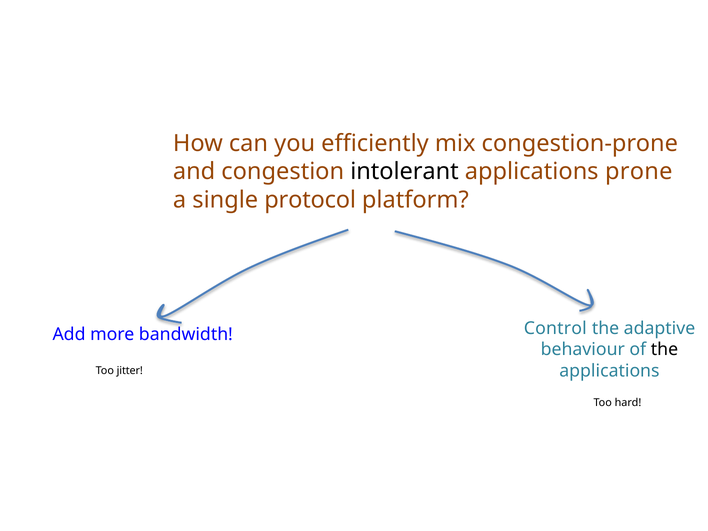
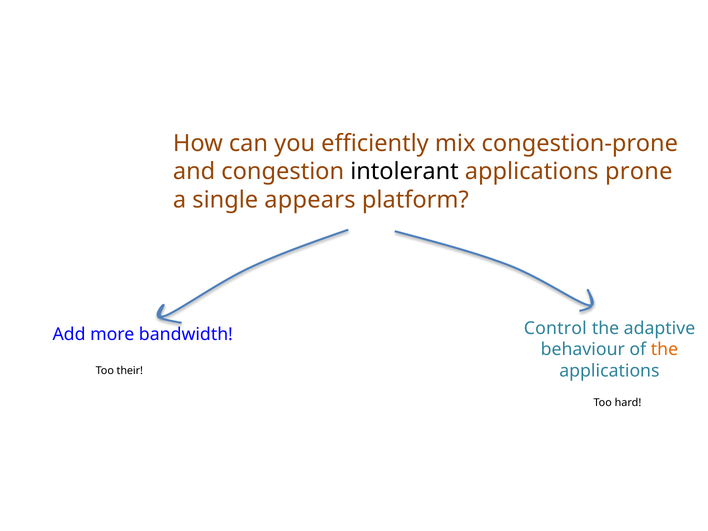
protocol: protocol -> appears
the at (664, 350) colour: black -> orange
jitter: jitter -> their
